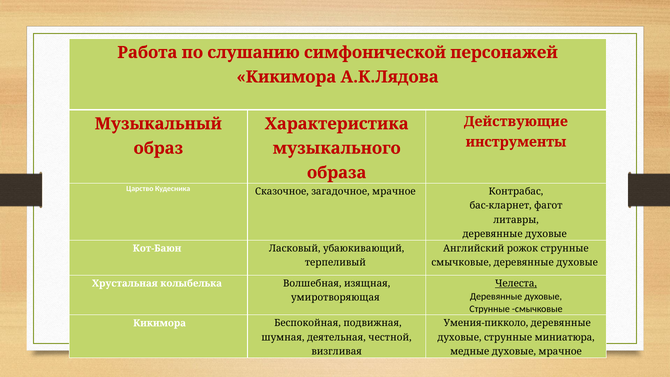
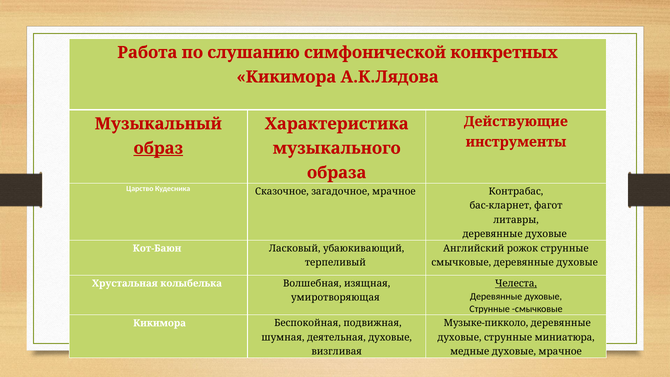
персонажей: персонажей -> конкретных
образ underline: none -> present
Умения-пикколо: Умения-пикколо -> Музыке-пикколо
деятельная честной: честной -> духовые
